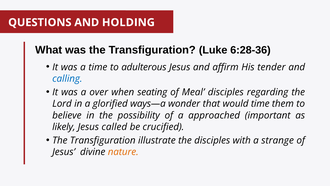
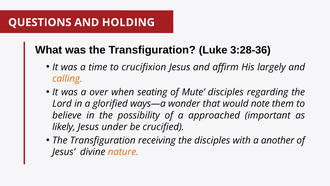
6:28-36: 6:28-36 -> 3:28-36
adulterous: adulterous -> crucifixion
tender: tender -> largely
calling colour: blue -> orange
Meal: Meal -> Mute
would time: time -> note
called: called -> under
illustrate: illustrate -> receiving
strange: strange -> another
